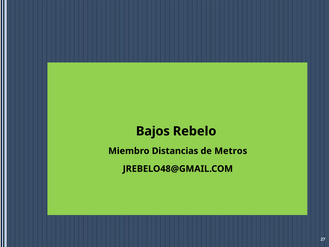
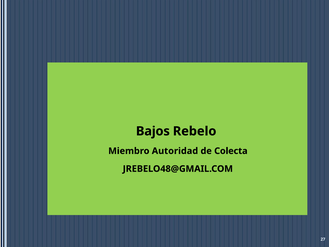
Distancias: Distancias -> Autoridad
Metros: Metros -> Colecta
